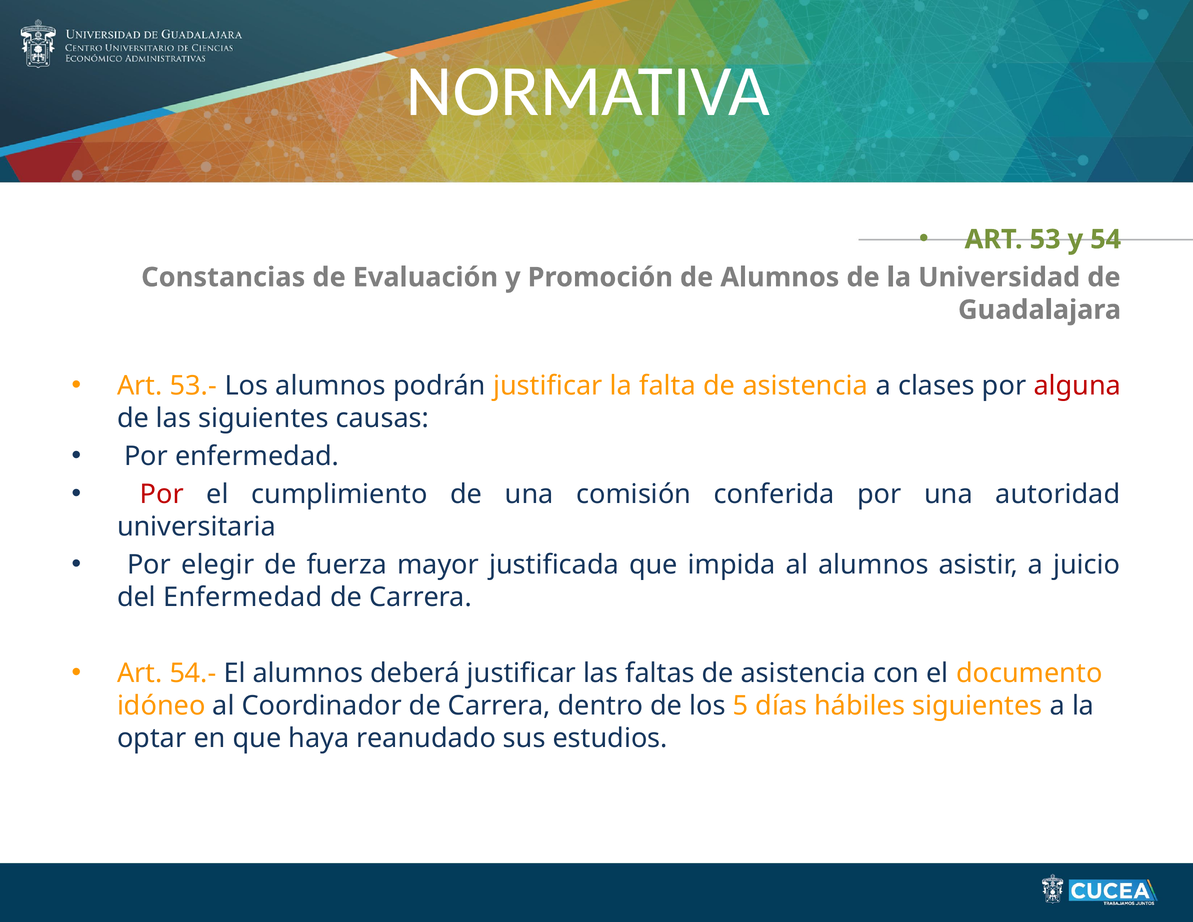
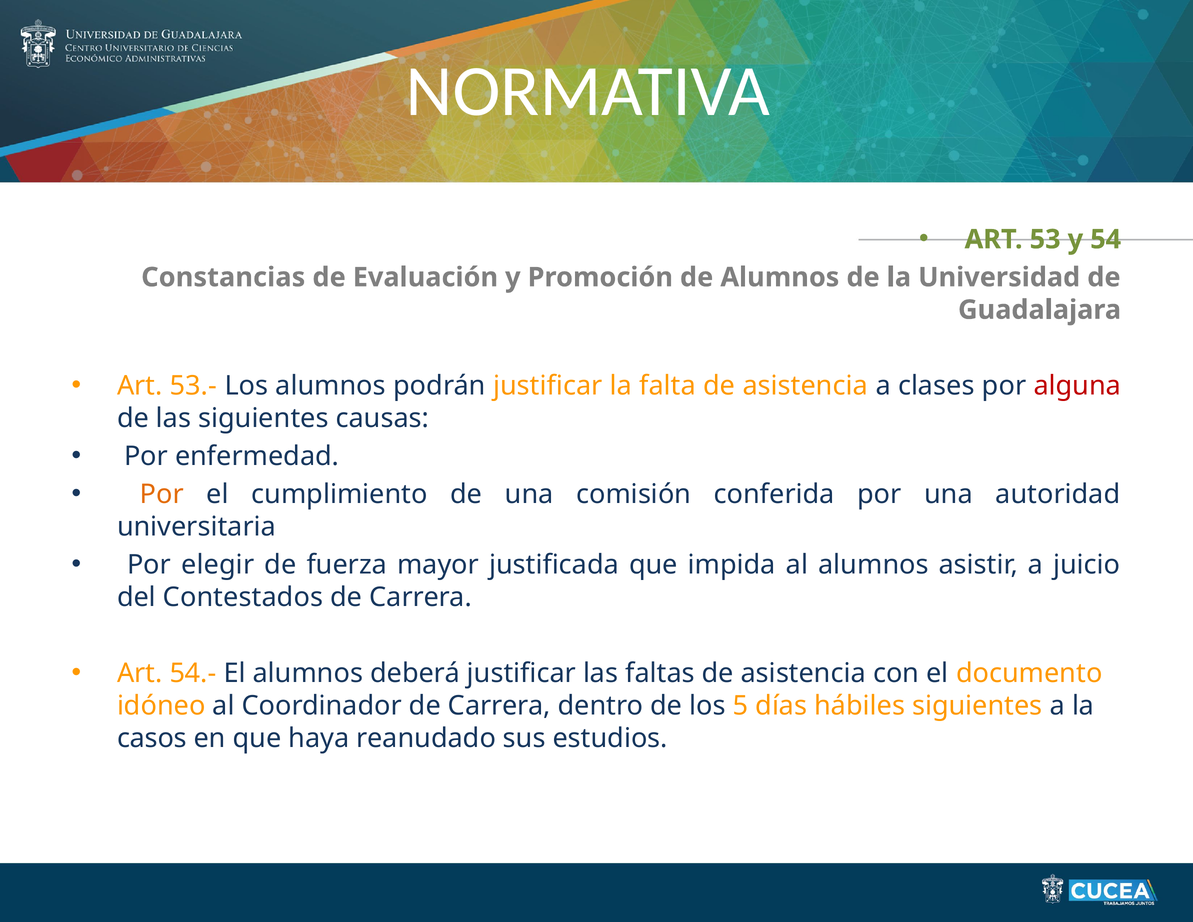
Por at (162, 494) colour: red -> orange
del Enfermedad: Enfermedad -> Contestados
optar: optar -> casos
